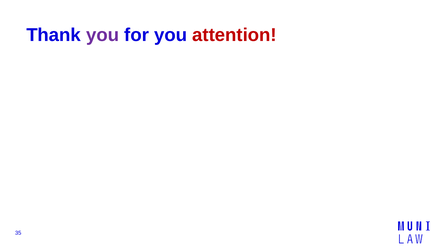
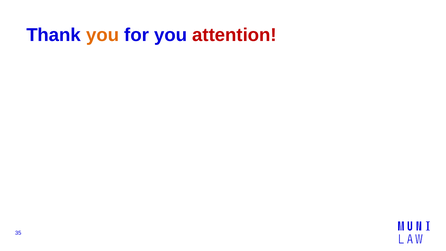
you at (103, 35) colour: purple -> orange
